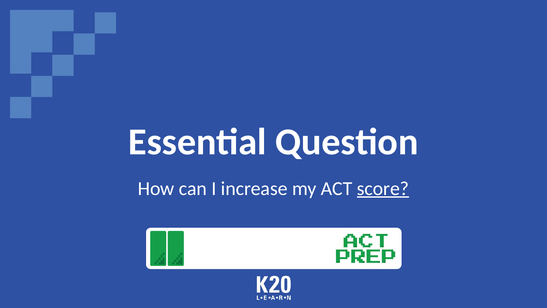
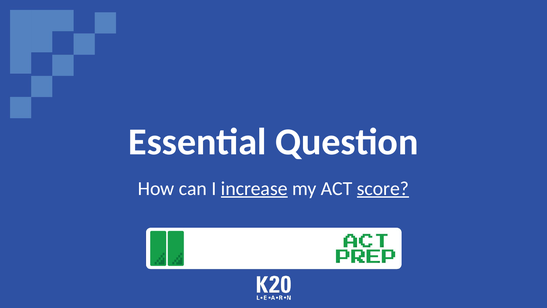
increase underline: none -> present
